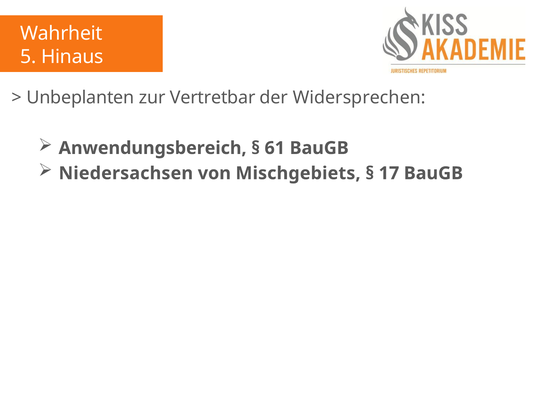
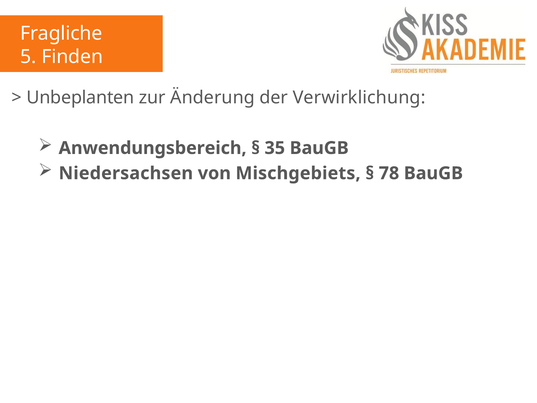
Wahrheit: Wahrheit -> Fragliche
Hinaus: Hinaus -> Finden
Vertretbar: Vertretbar -> Änderung
Widersprechen: Widersprechen -> Verwirklichung
61: 61 -> 35
17: 17 -> 78
